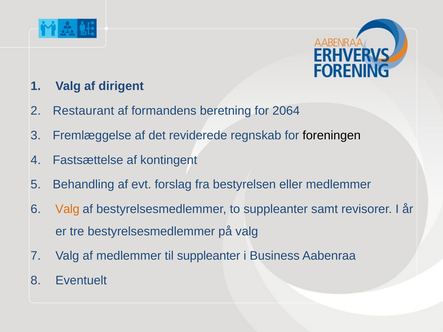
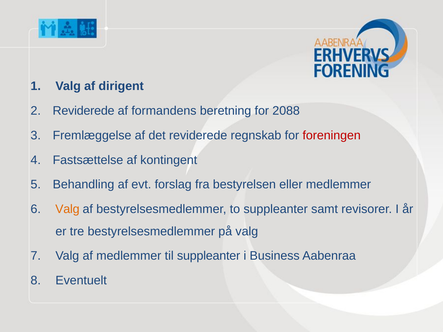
Restaurant at (83, 111): Restaurant -> Reviderede
2064: 2064 -> 2088
foreningen colour: black -> red
